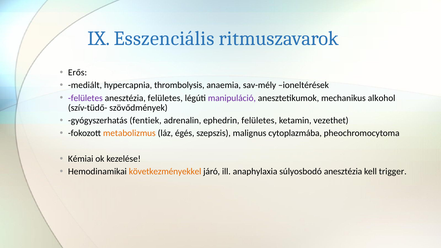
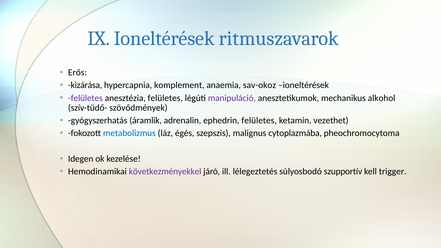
IX Esszenciális: Esszenciális -> Ioneltérések
mediált: mediált -> kizárása
thrombolysis: thrombolysis -> komplement
sav-mély: sav-mély -> sav-okoz
fentiek: fentiek -> áramlik
metabolizmus colour: orange -> blue
Kémiai: Kémiai -> Idegen
következményekkel colour: orange -> purple
anaphylaxia: anaphylaxia -> lélegeztetés
súlyosbodó anesztézia: anesztézia -> szupportív
